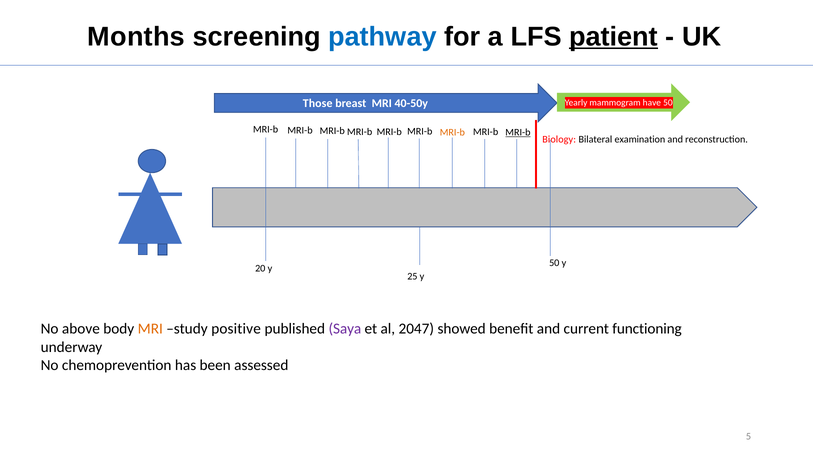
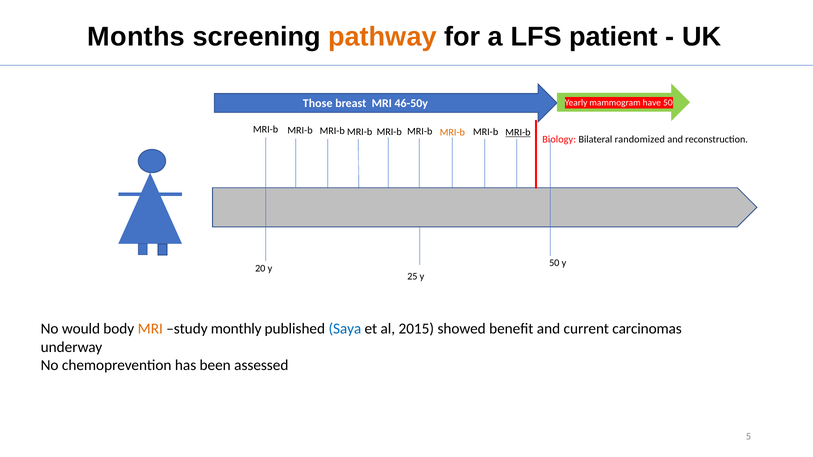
pathway colour: blue -> orange
patient underline: present -> none
40-50y: 40-50y -> 46-50y
examination: examination -> randomized
above: above -> would
positive: positive -> monthly
Saya colour: purple -> blue
2047: 2047 -> 2015
functioning: functioning -> carcinomas
